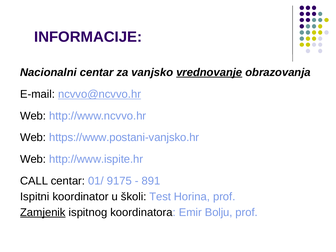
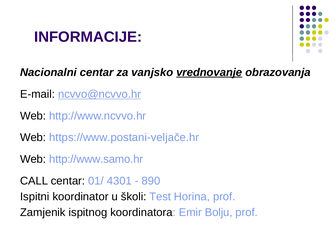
https://www.postani-vanjsko.hr: https://www.postani-vanjsko.hr -> https://www.postani-veljače.hr
http://www.ispite.hr: http://www.ispite.hr -> http://www.samo.hr
9175: 9175 -> 4301
891: 891 -> 890
Zamjenik underline: present -> none
